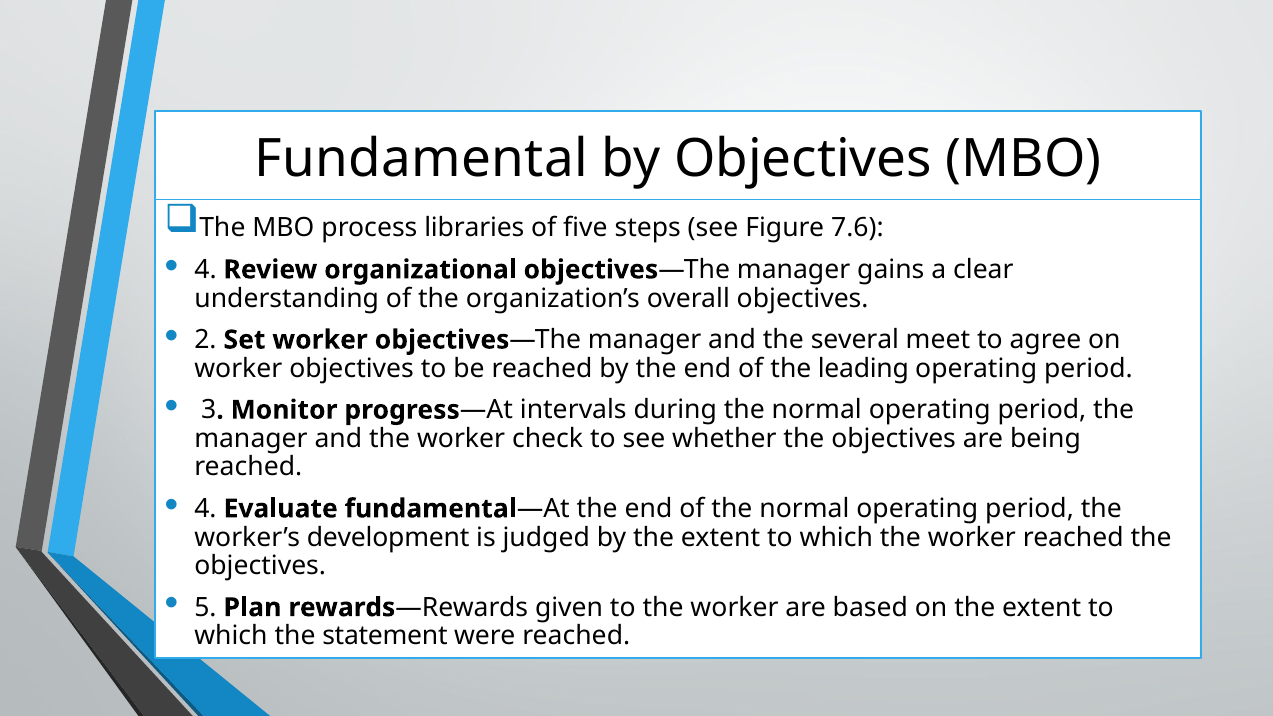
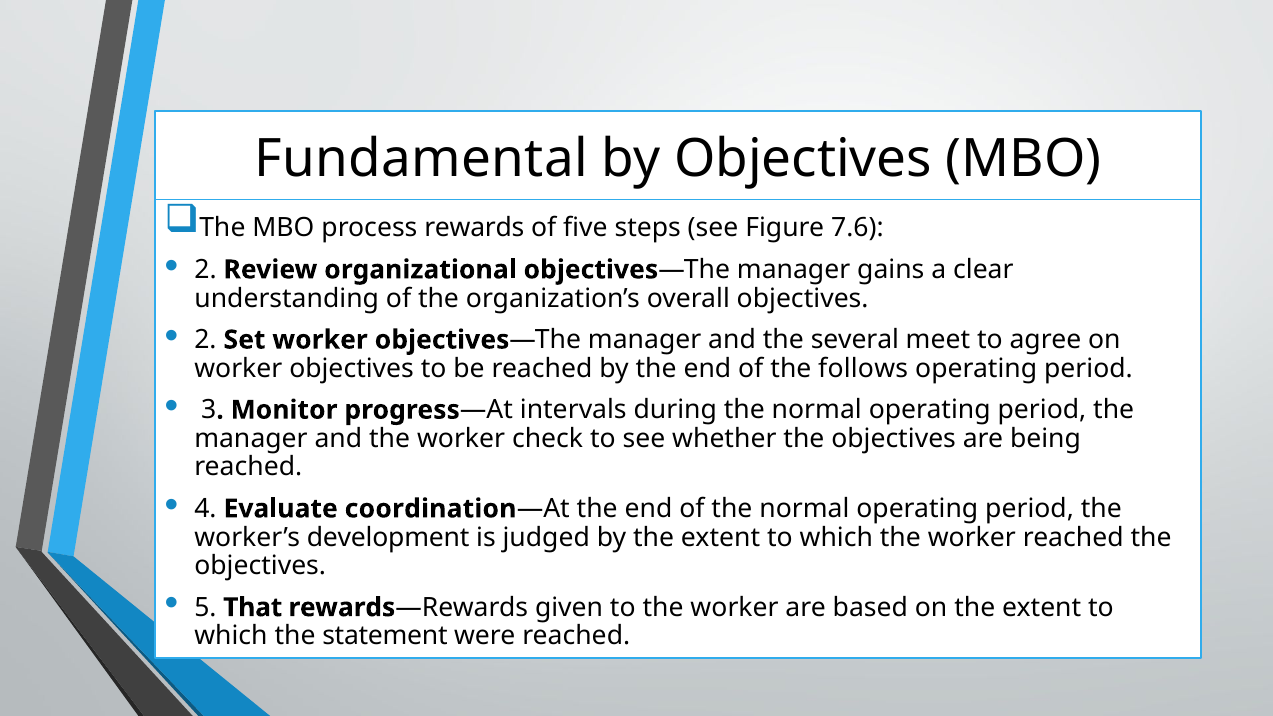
process libraries: libraries -> rewards
4 at (206, 270): 4 -> 2
leading: leading -> follows
Evaluate fundamental: fundamental -> coordination
Plan: Plan -> That
